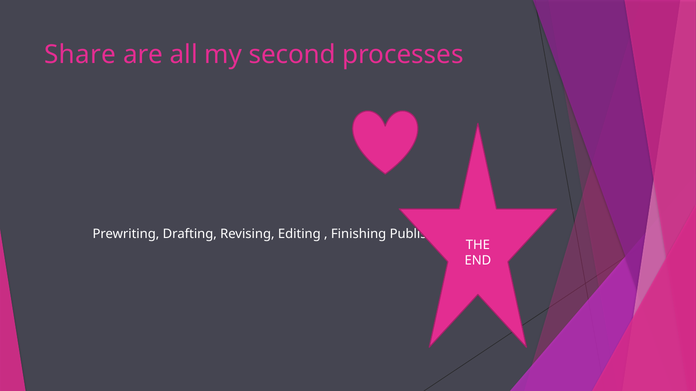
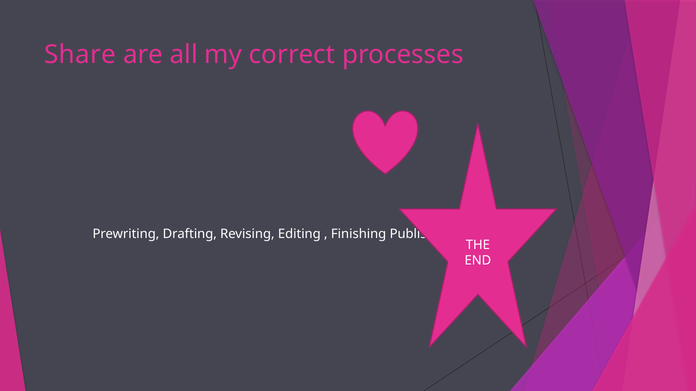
second: second -> correct
